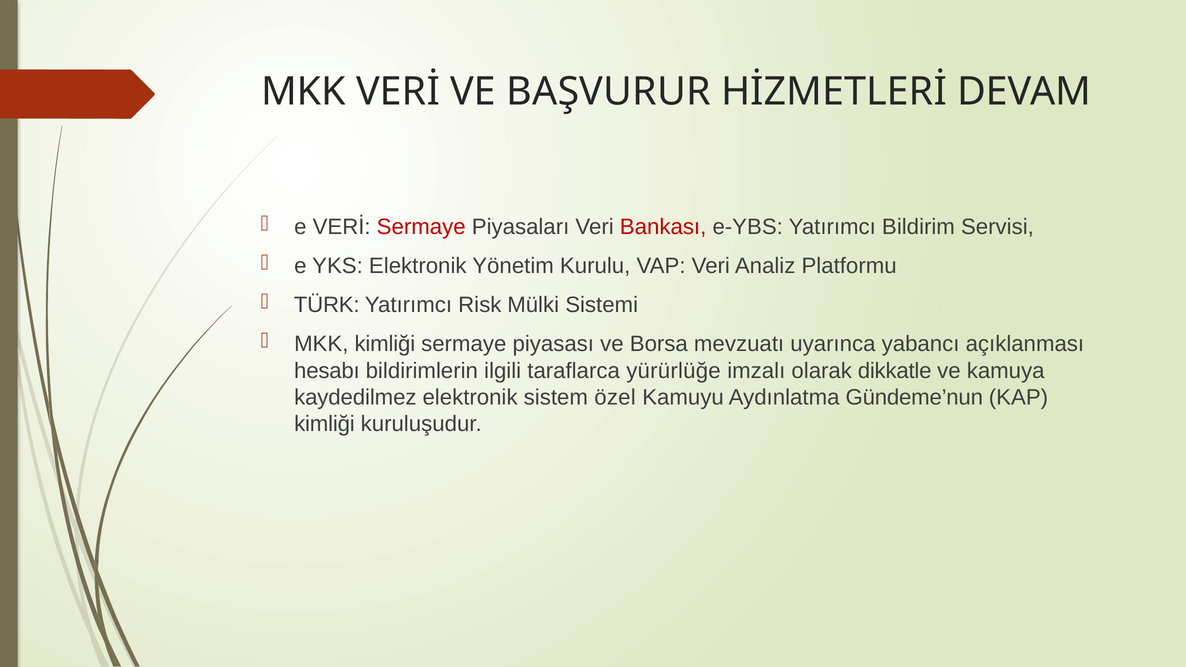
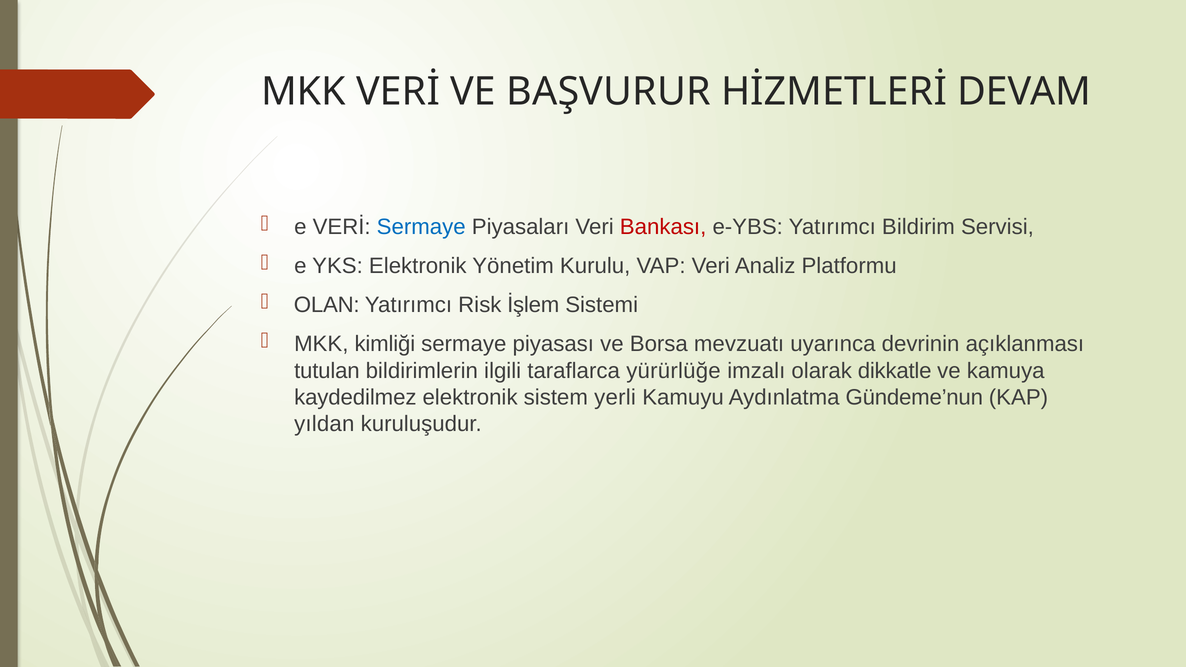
Sermaye at (421, 227) colour: red -> blue
TÜRK: TÜRK -> OLAN
Mülki: Mülki -> İşlem
yabancı: yabancı -> devrinin
hesabı: hesabı -> tutulan
özel: özel -> yerli
kimliği at (324, 424): kimliği -> yıldan
